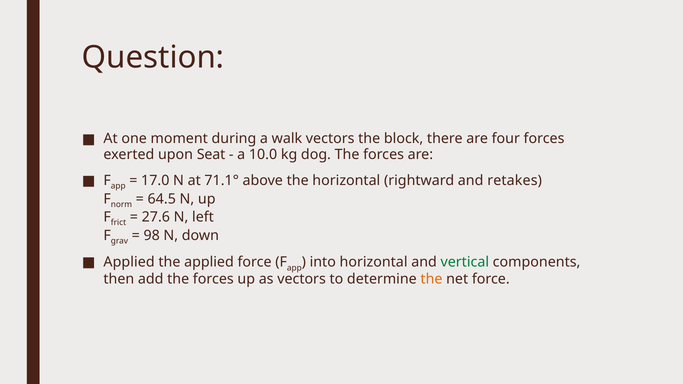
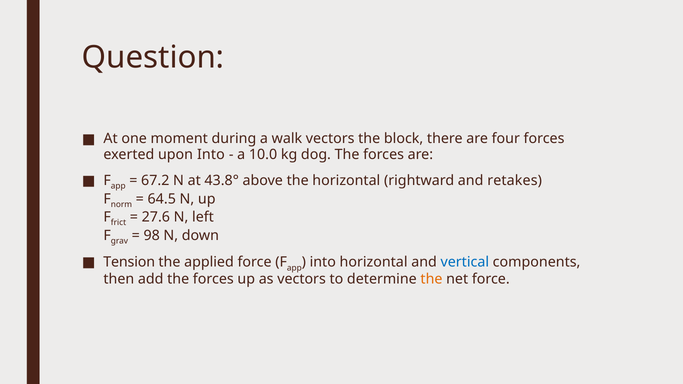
upon Seat: Seat -> Into
17.0: 17.0 -> 67.2
71.1°: 71.1° -> 43.8°
Applied at (129, 262): Applied -> Tension
vertical colour: green -> blue
